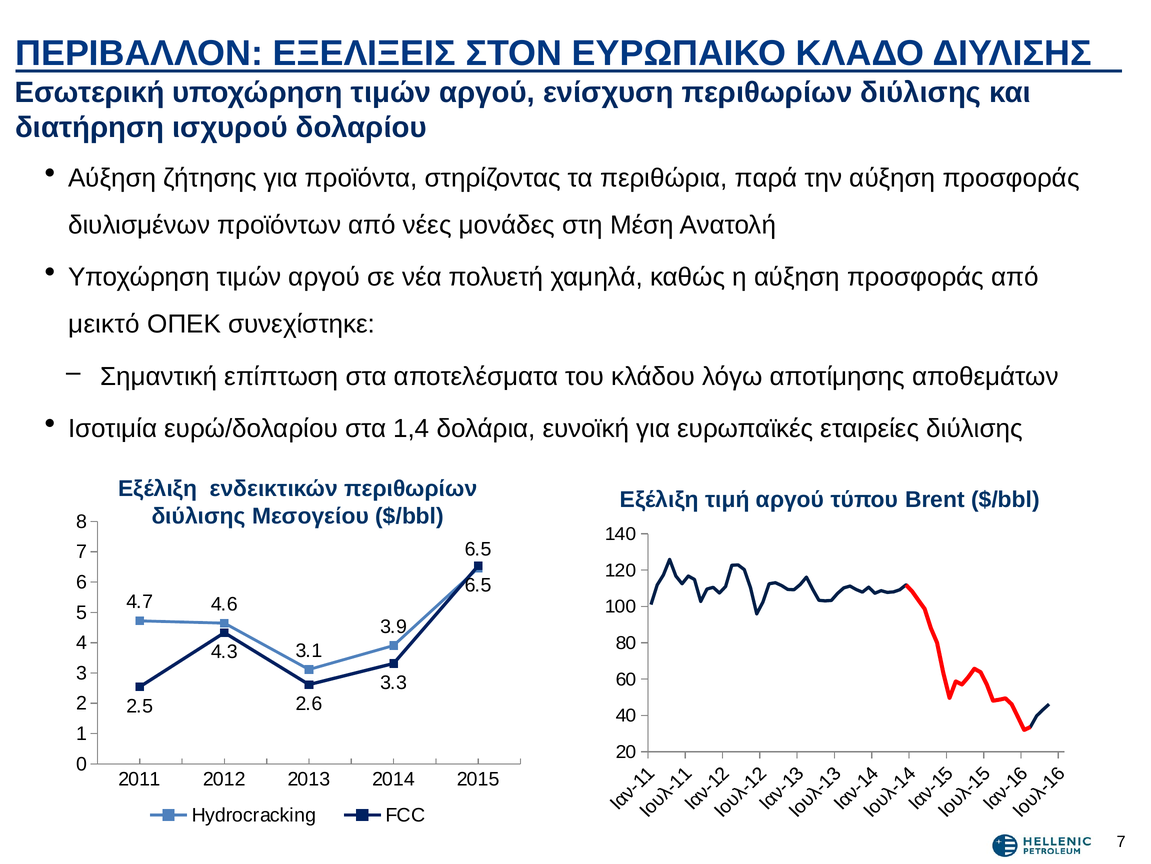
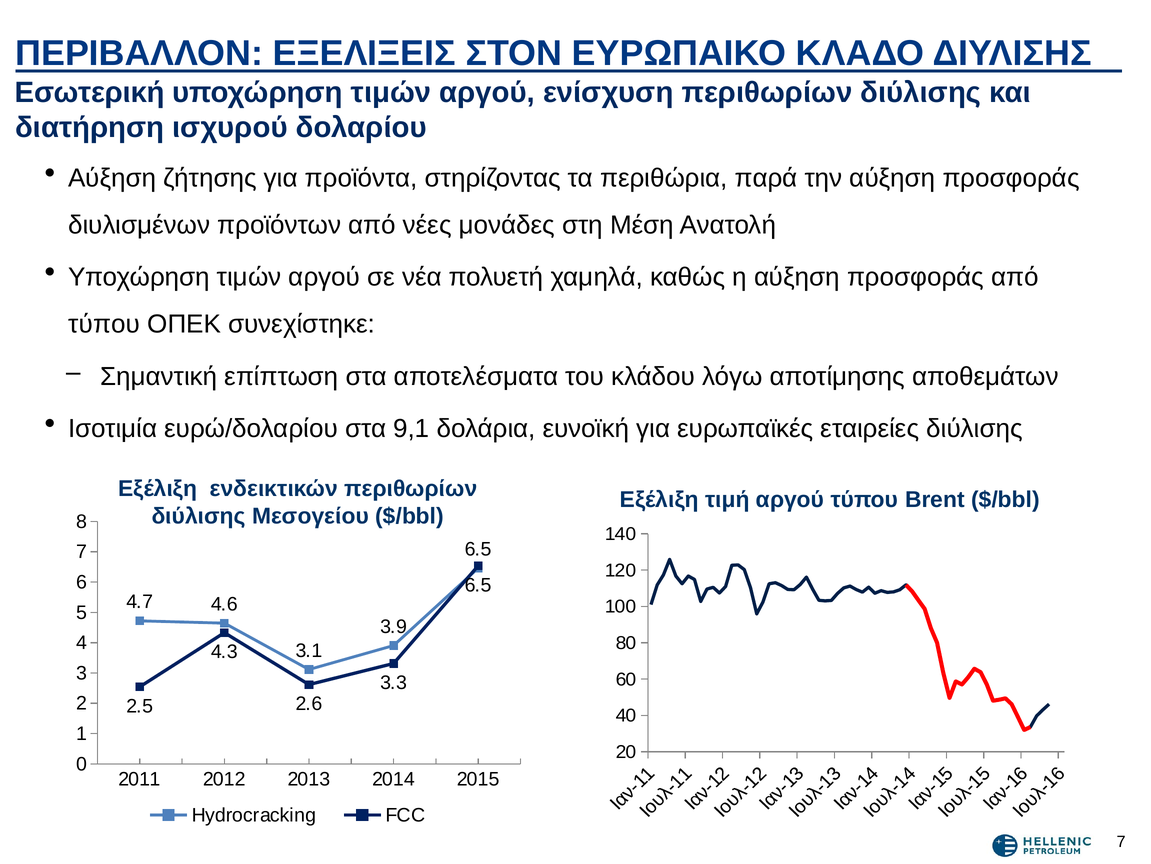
μεικτό at (104, 324): μεικτό -> τύπου
1,4: 1,4 -> 9,1
